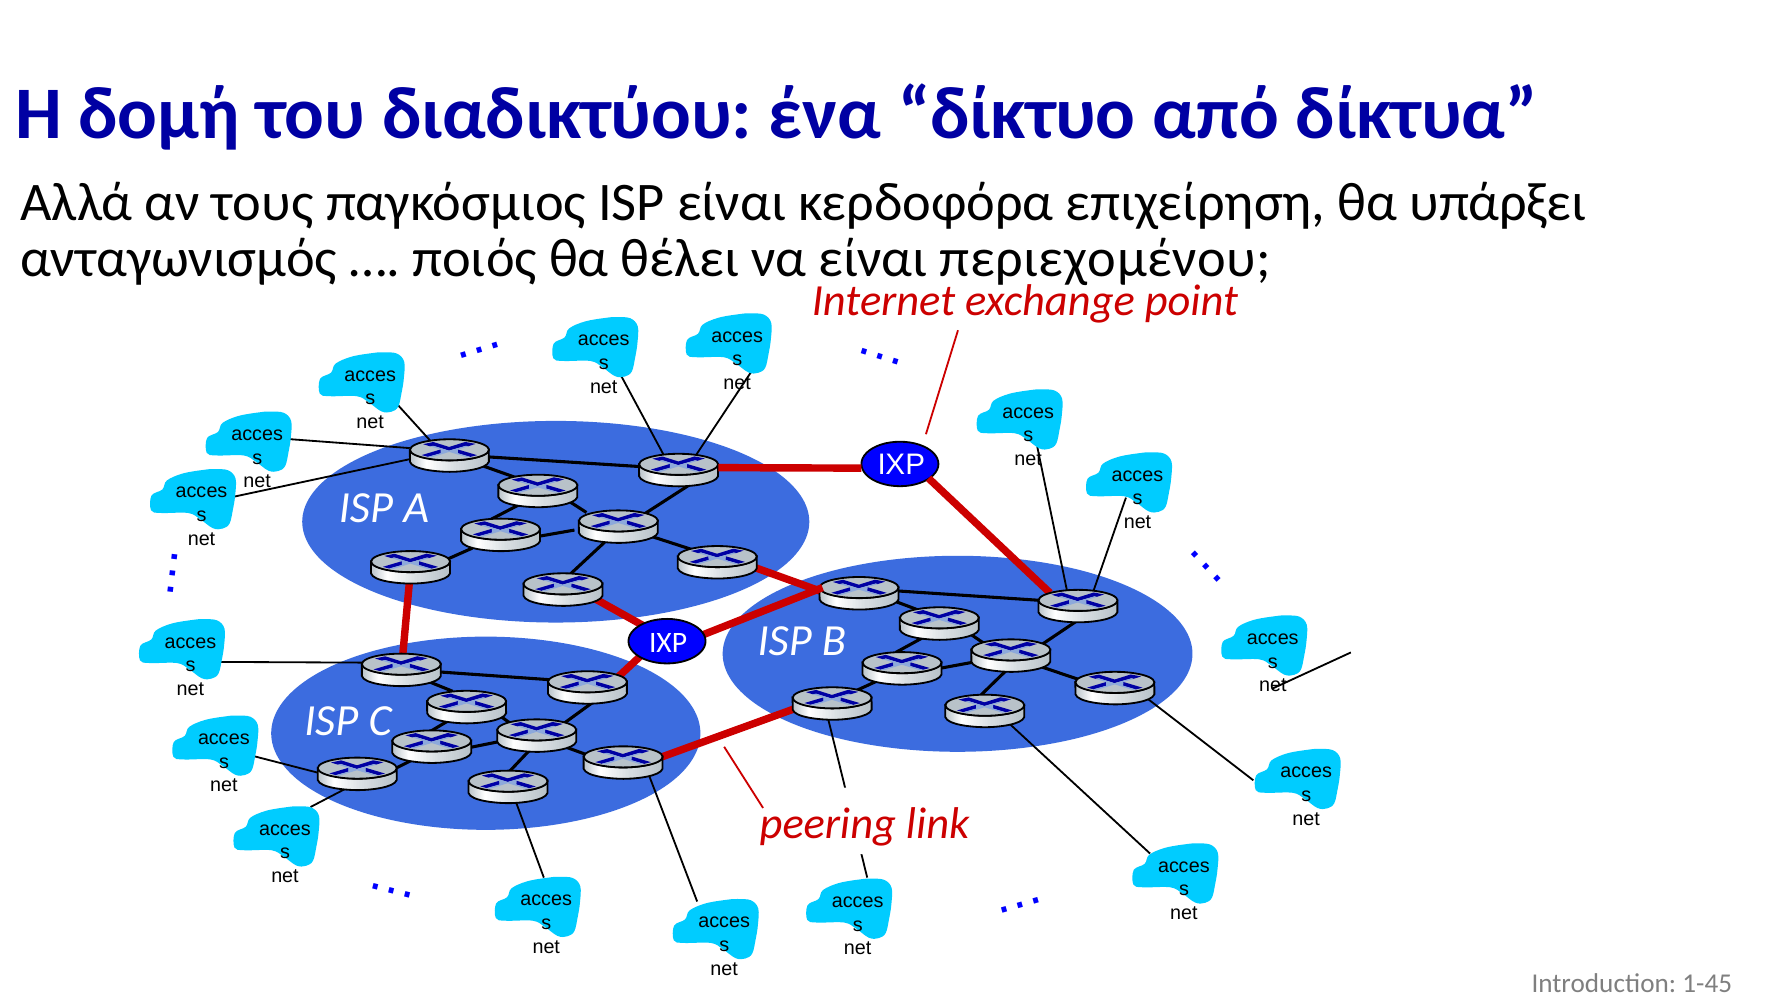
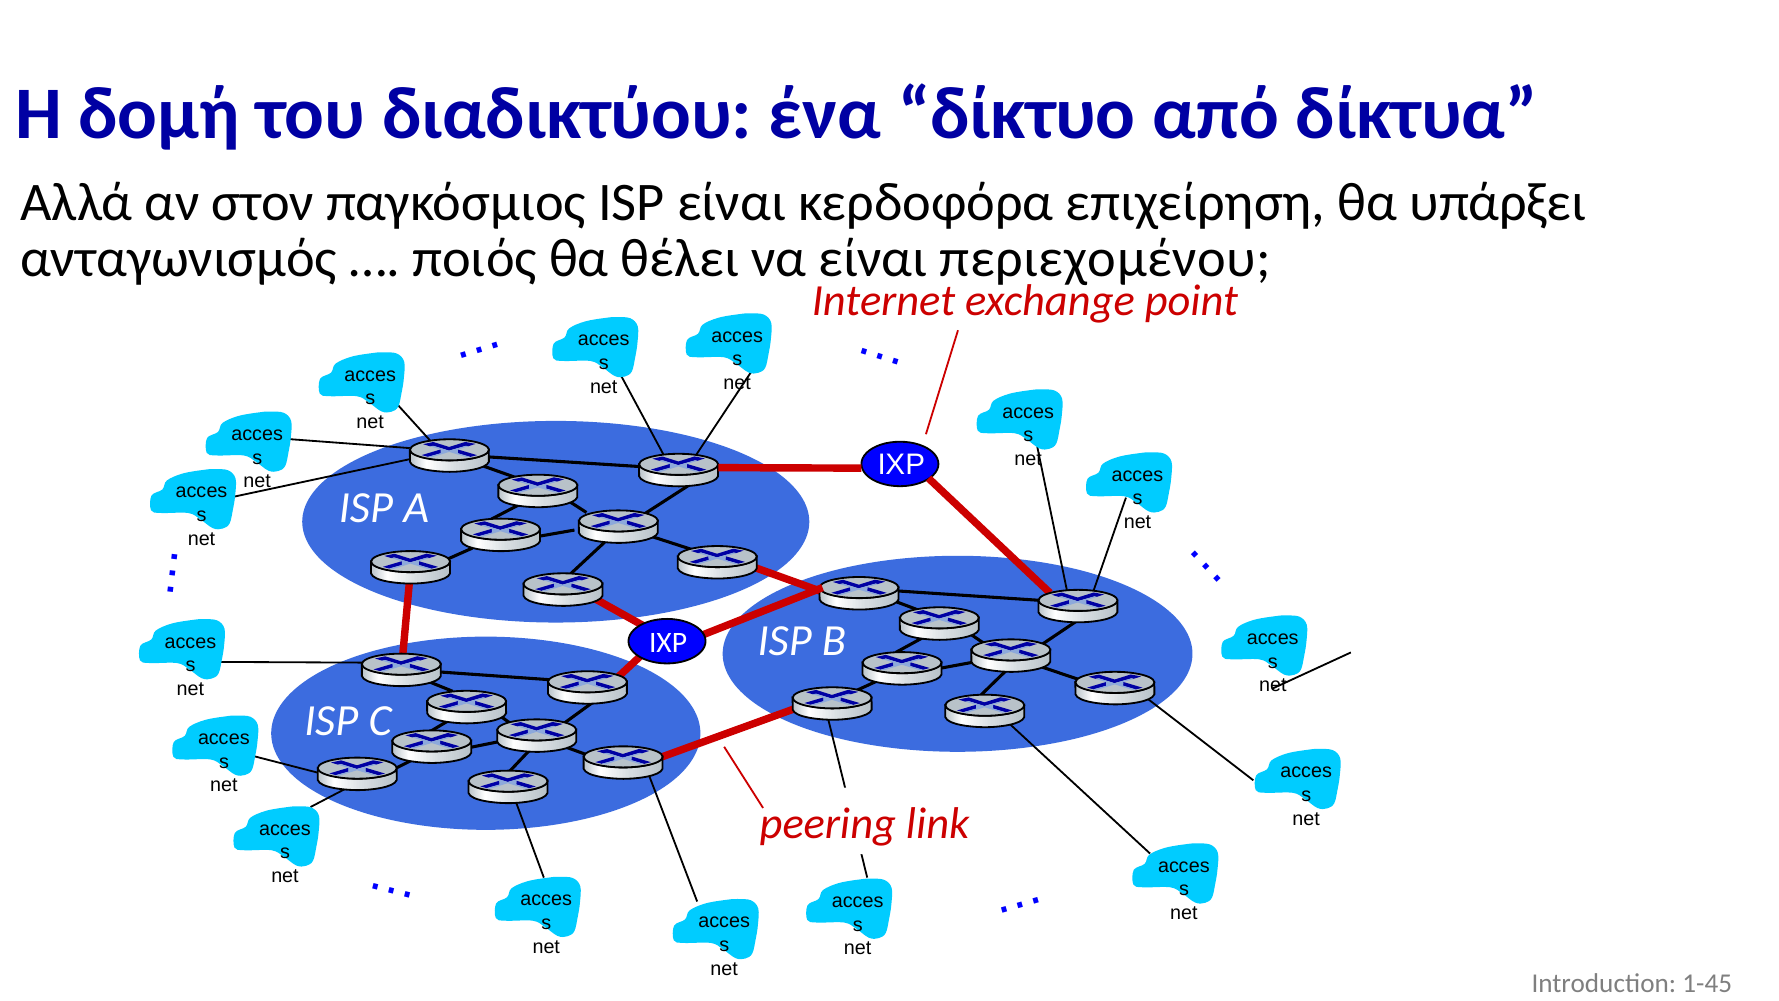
τους: τους -> στον
